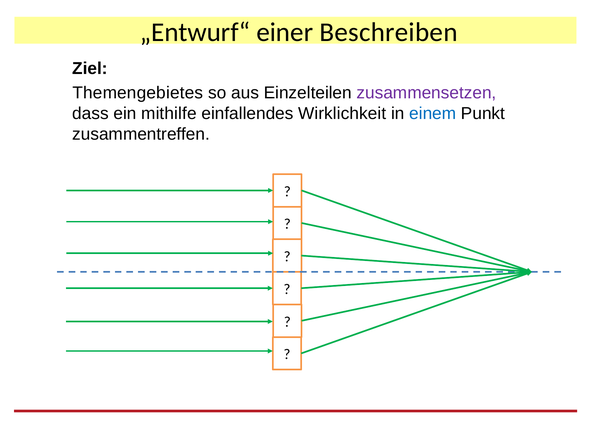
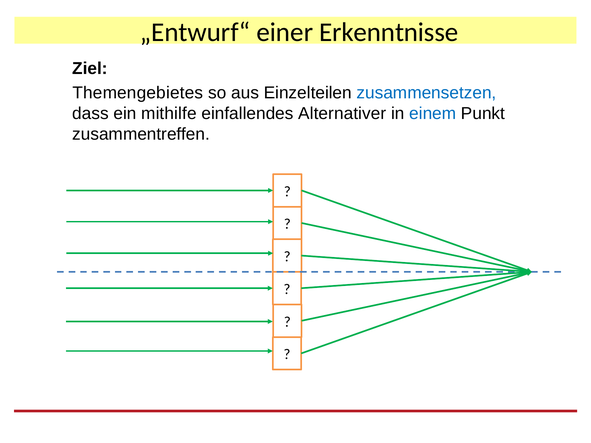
Beschreiben: Beschreiben -> Erkenntnisse
zusammensetzen colour: purple -> blue
Wirklichkeit: Wirklichkeit -> Alternativer
